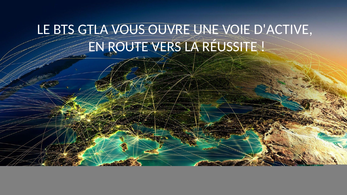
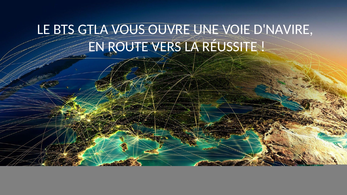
D'ACTIVE: D'ACTIVE -> D'NAVIRE
